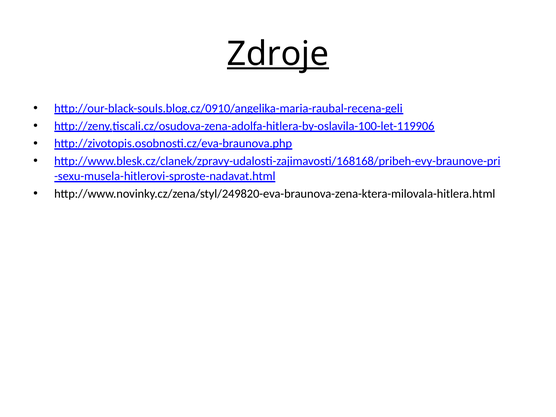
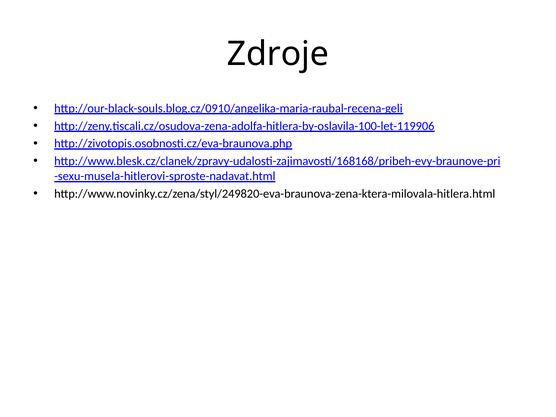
Zdroje underline: present -> none
